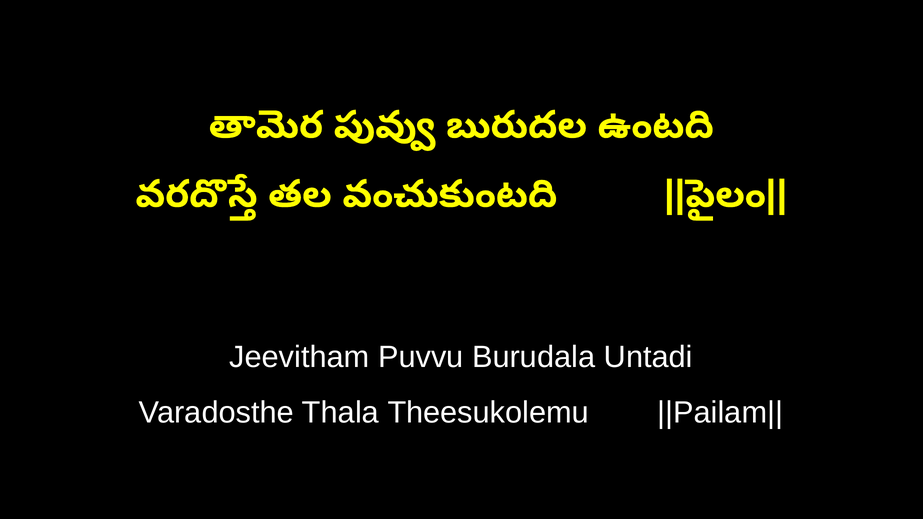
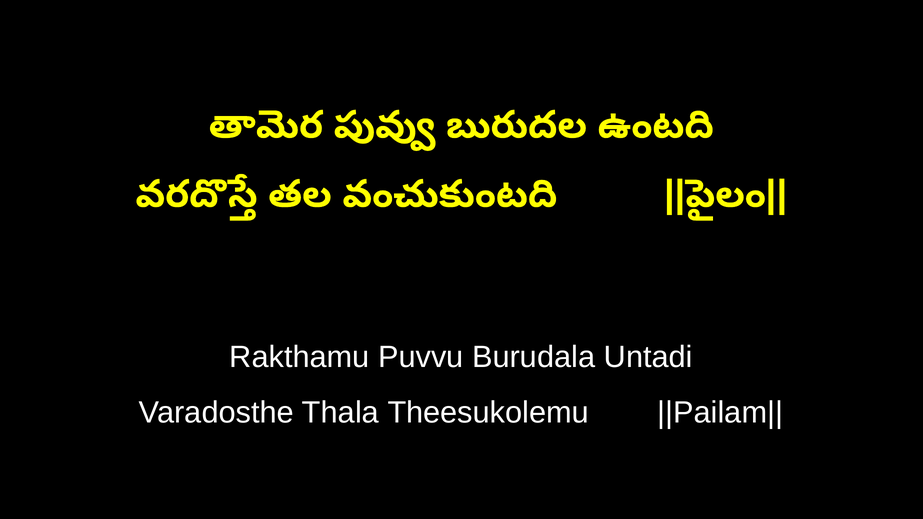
Jeevitham: Jeevitham -> Rakthamu
